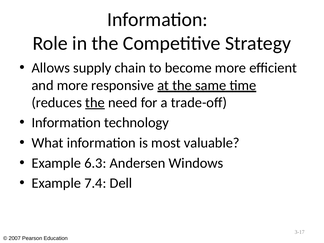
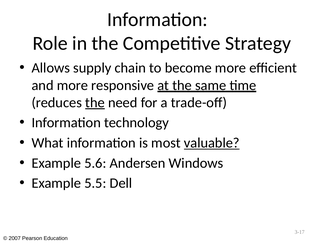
valuable underline: none -> present
6.3: 6.3 -> 5.6
7.4: 7.4 -> 5.5
